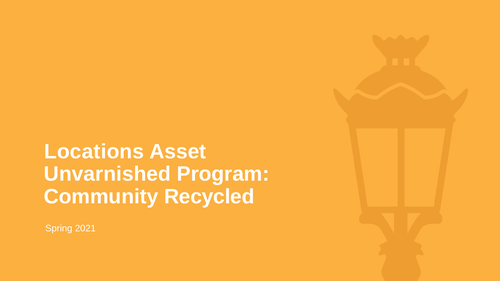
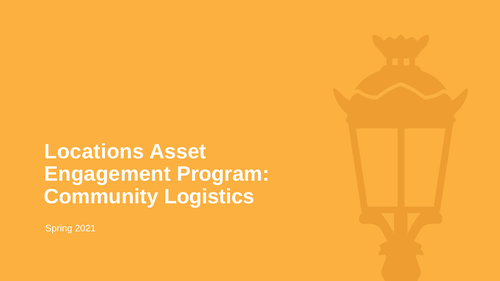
Unvarnished: Unvarnished -> Engagement
Recycled: Recycled -> Logistics
